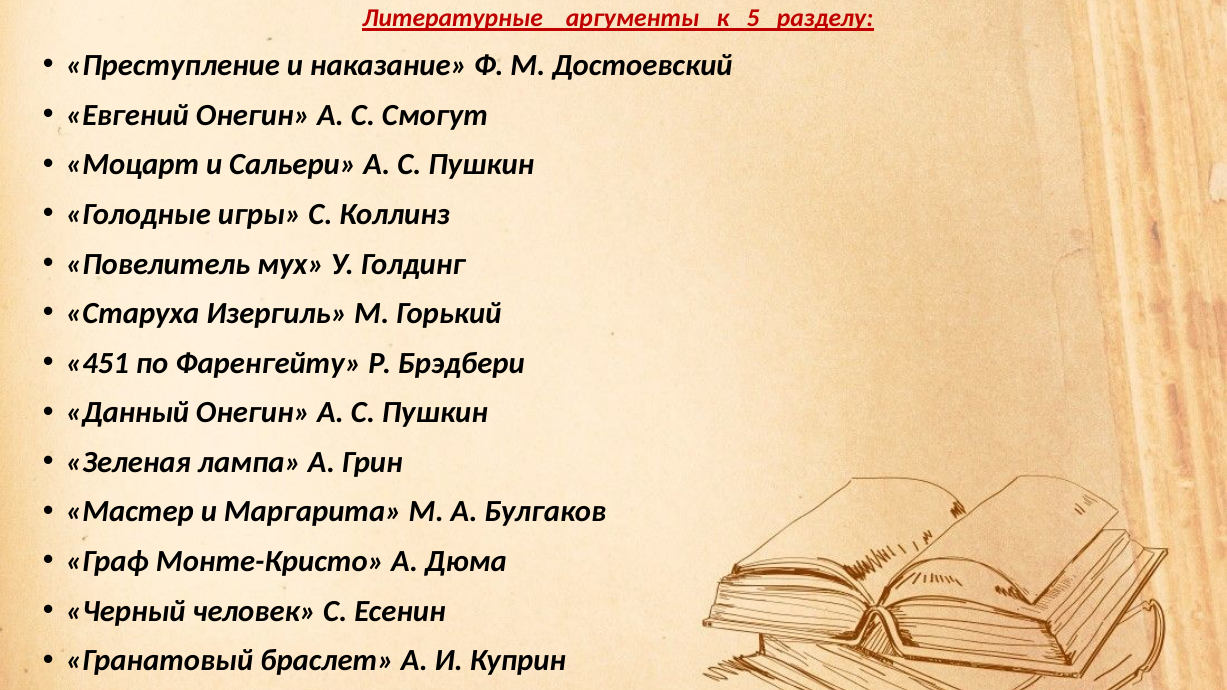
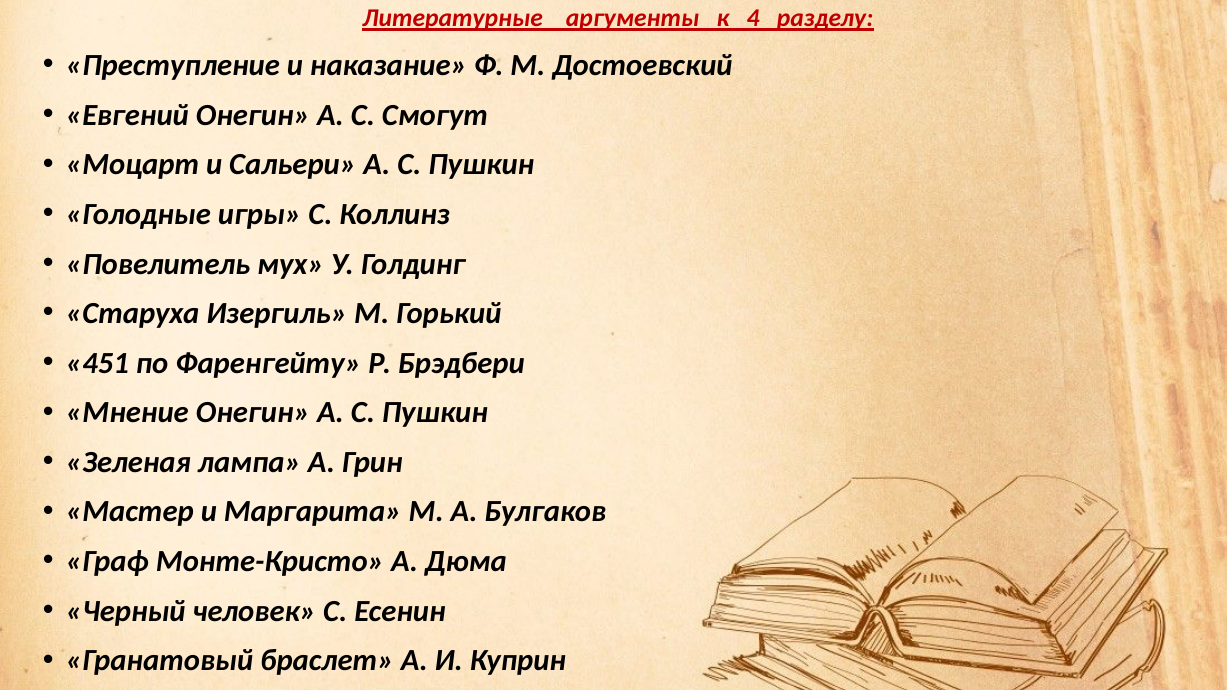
5: 5 -> 4
Данный: Данный -> Мнение
